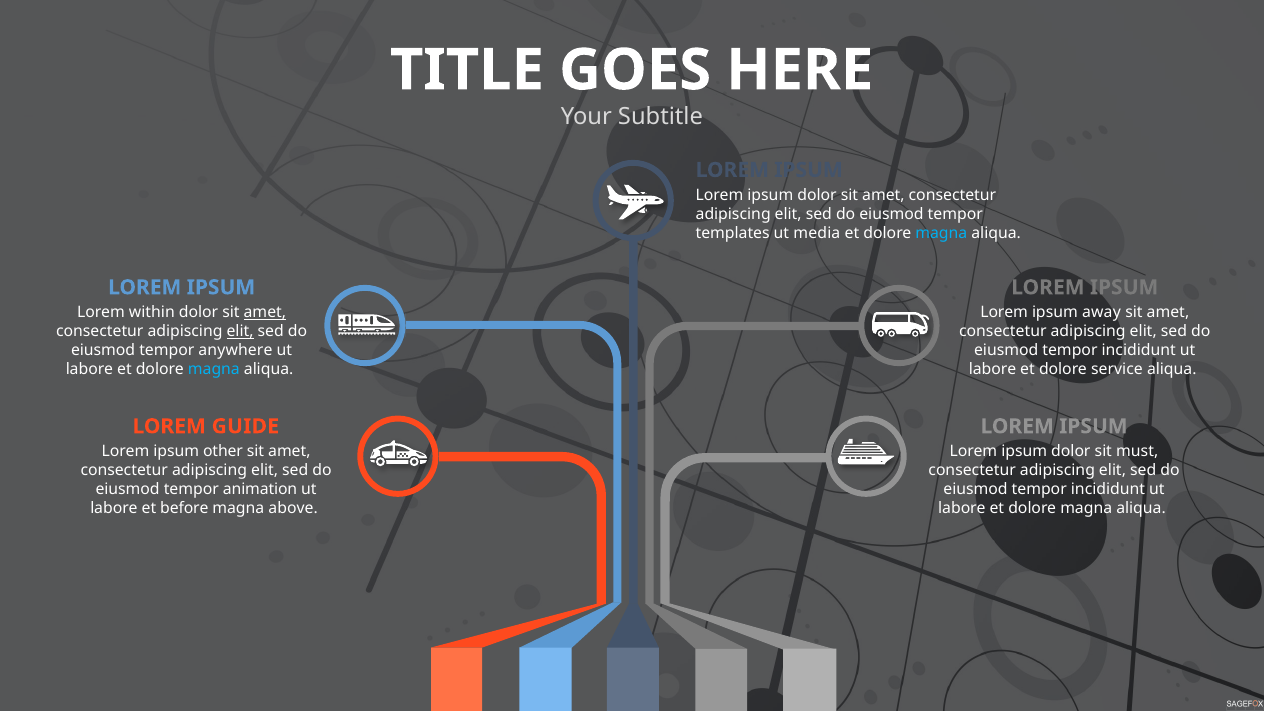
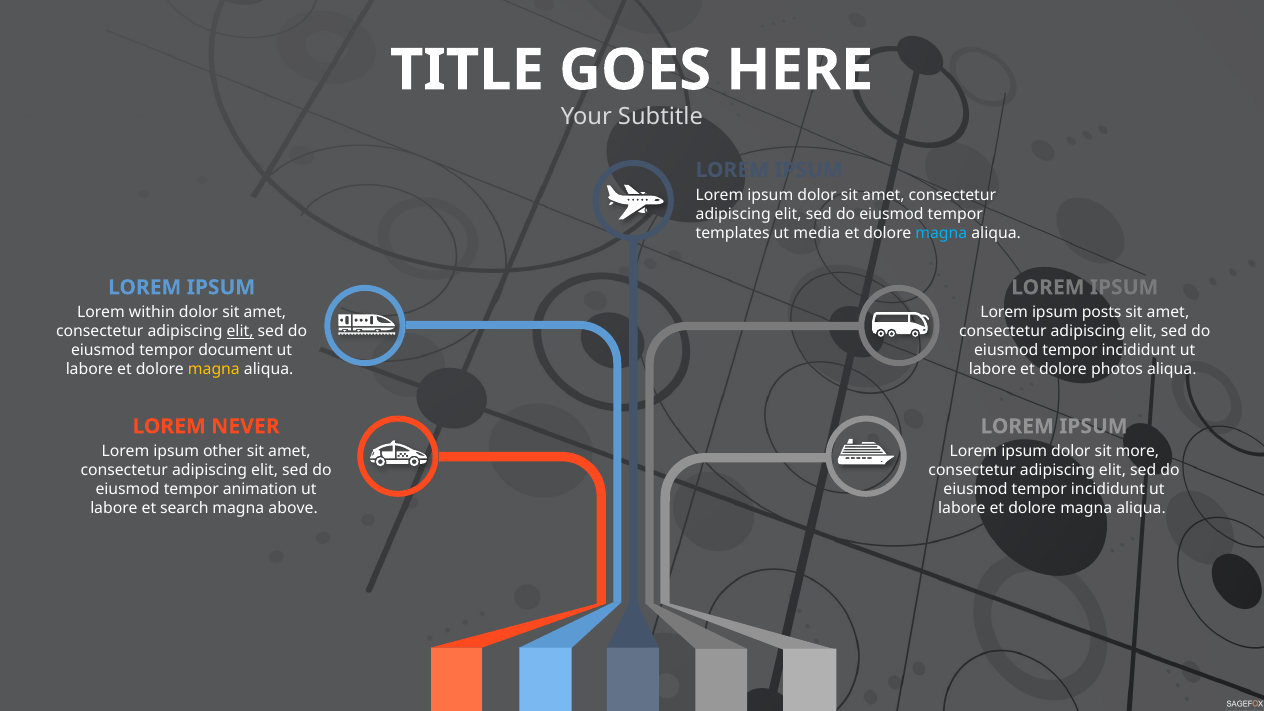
amet at (265, 312) underline: present -> none
away: away -> posts
anywhere: anywhere -> document
magna at (214, 369) colour: light blue -> yellow
service: service -> photos
GUIDE: GUIDE -> NEVER
must: must -> more
before: before -> search
